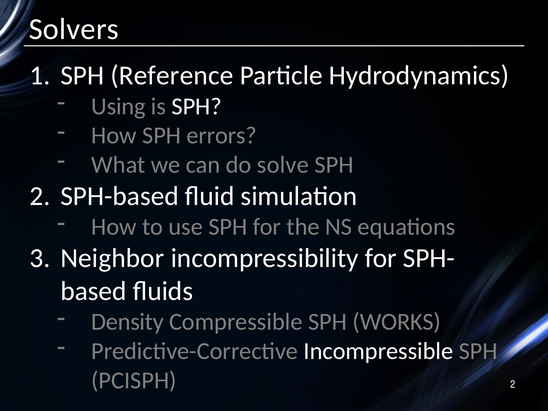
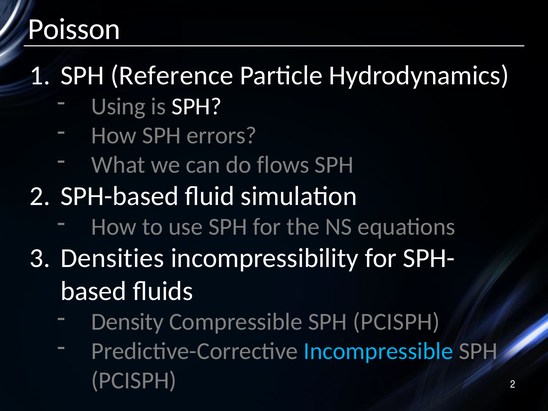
Solvers: Solvers -> Poisson
solve: solve -> flows
Neighbor: Neighbor -> Densities
Compressible SPH WORKS: WORKS -> PCISPH
Incompressible colour: white -> light blue
